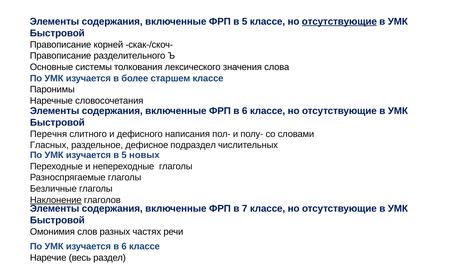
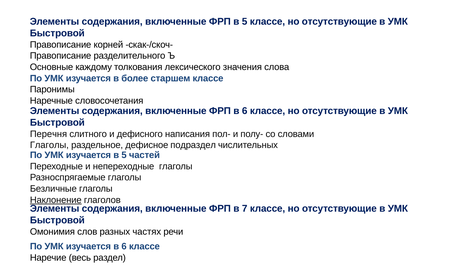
отсутствующие at (339, 21) underline: present -> none
системы: системы -> каждому
Гласных at (49, 145): Гласных -> Глаголы
новых: новых -> частей
